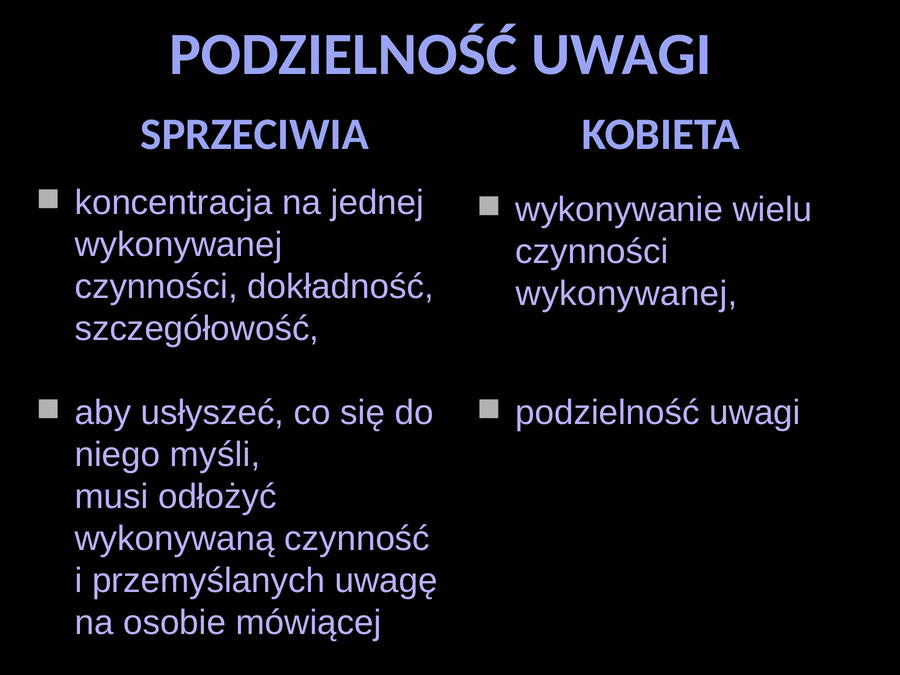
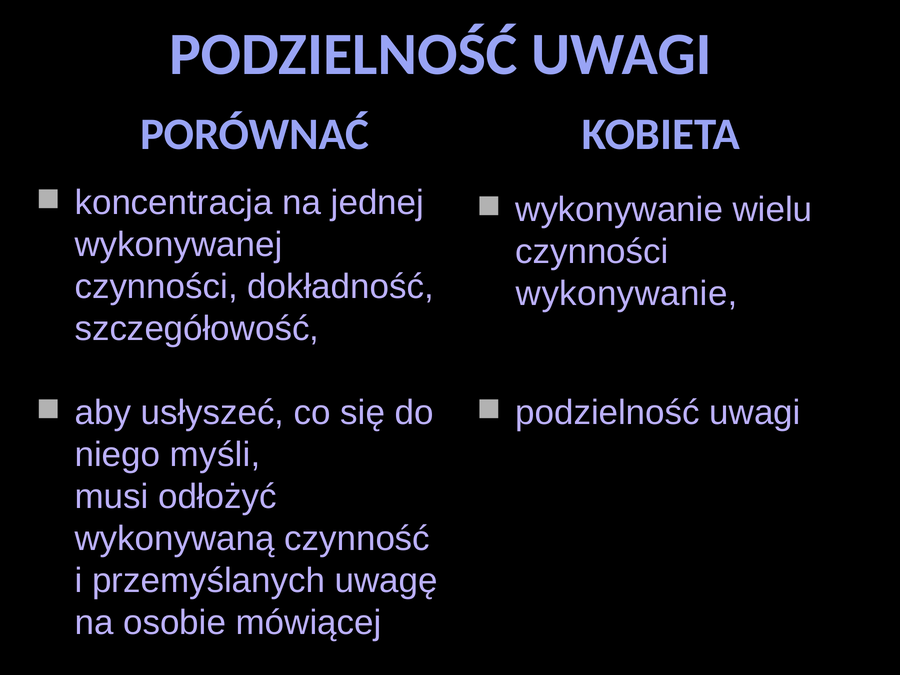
SPRZECIWIA: SPRZECIWIA -> PORÓWNAĆ
wykonywanej at (627, 294): wykonywanej -> wykonywanie
